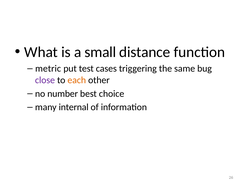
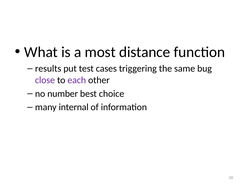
small: small -> most
metric: metric -> results
each colour: orange -> purple
